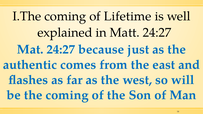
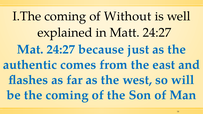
Lifetime: Lifetime -> Without
